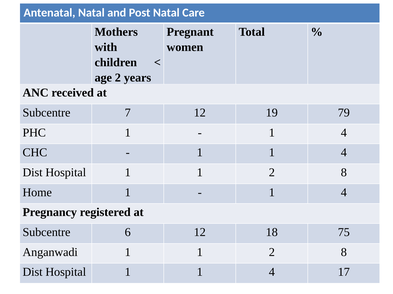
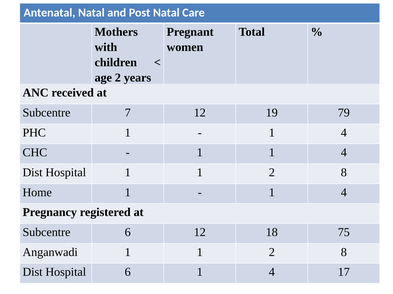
1 at (128, 273): 1 -> 6
